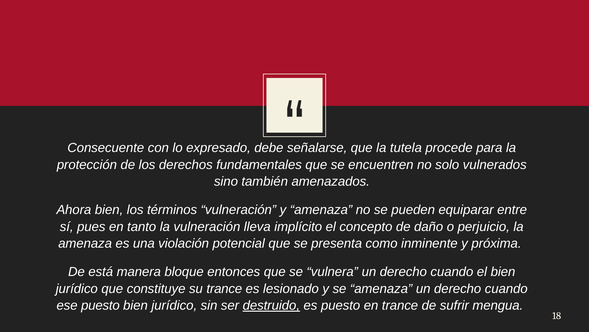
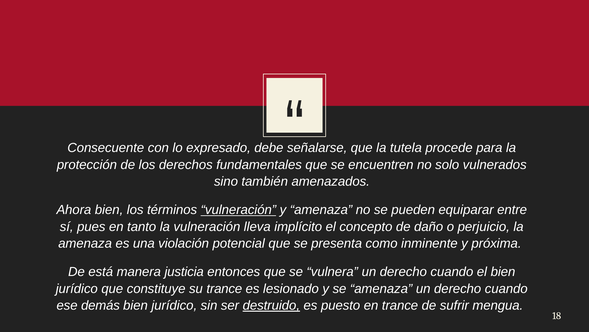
vulneración at (238, 210) underline: none -> present
bloque: bloque -> justicia
ese puesto: puesto -> demás
